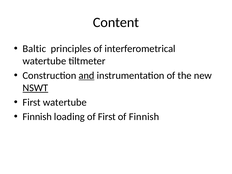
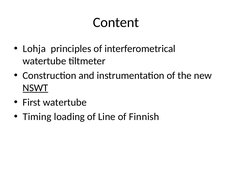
Baltic: Baltic -> Lohja
and underline: present -> none
Finnish at (37, 117): Finnish -> Timing
of First: First -> Line
